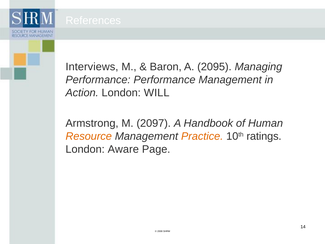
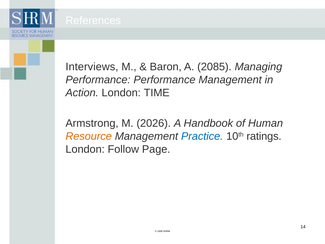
2095: 2095 -> 2085
WILL: WILL -> TIME
2097: 2097 -> 2026
Practice colour: orange -> blue
Aware: Aware -> Follow
